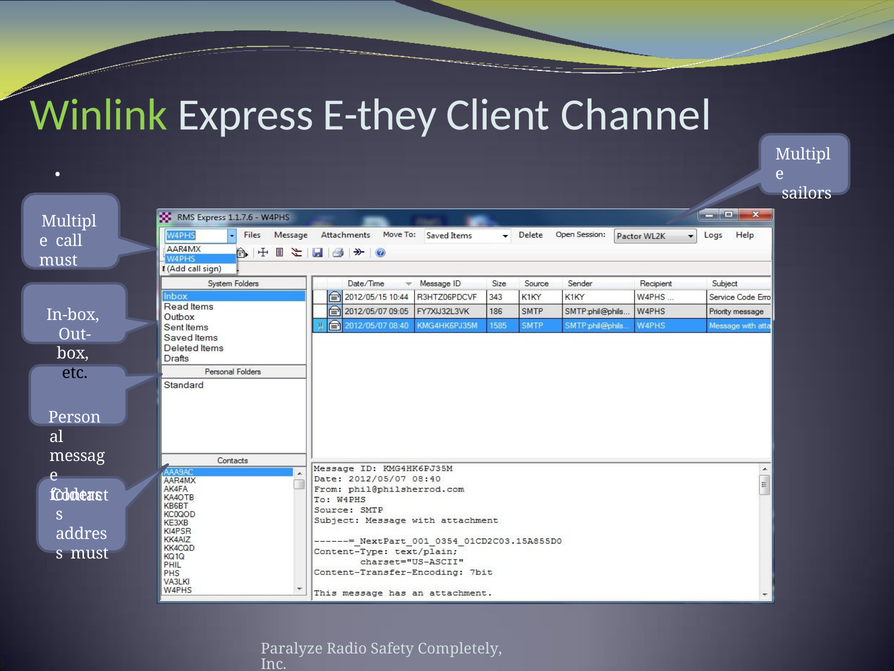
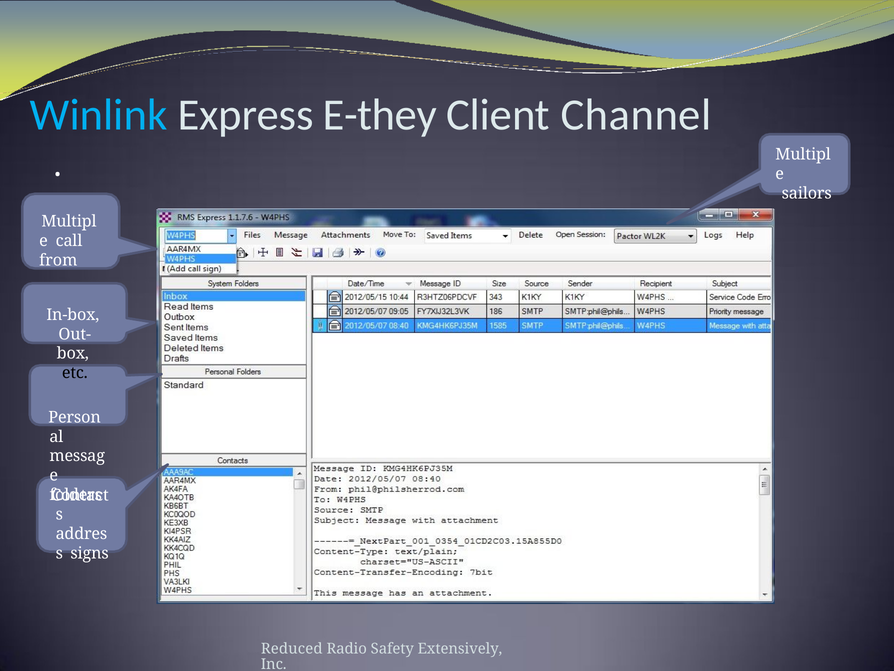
Winlink colour: light green -> light blue
must at (58, 260): must -> from
must at (90, 553): must -> signs
Paralyze: Paralyze -> Reduced
Completely: Completely -> Extensively
